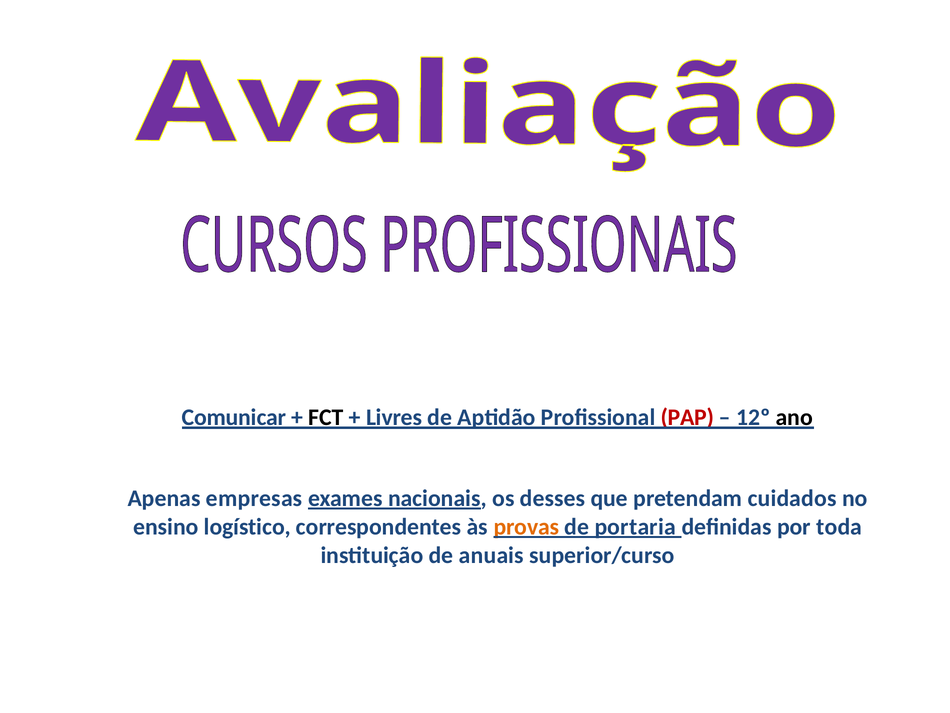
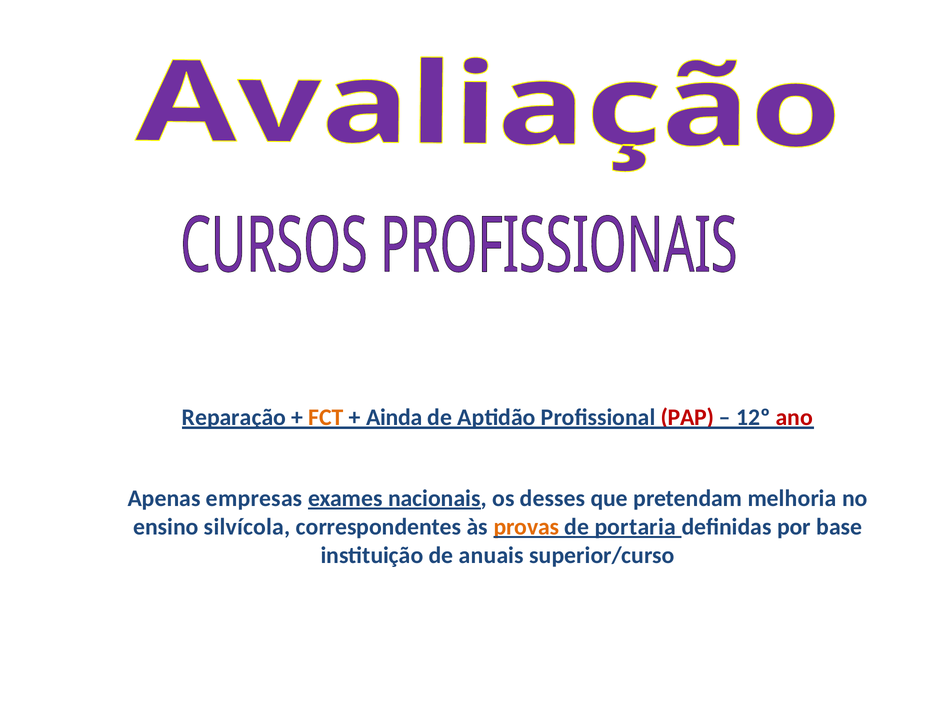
Comunicar: Comunicar -> Reparação
FCT colour: black -> orange
Livres: Livres -> Ainda
ano colour: black -> red
cuidados: cuidados -> melhoria
logístico: logístico -> silvícola
toda: toda -> base
